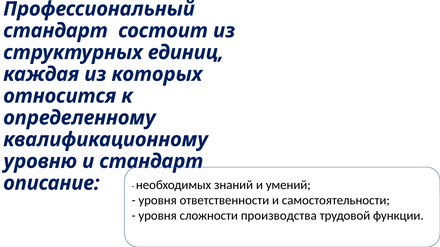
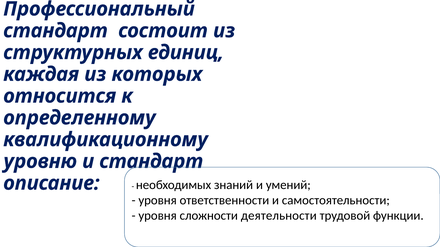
производства: производства -> деятельности
